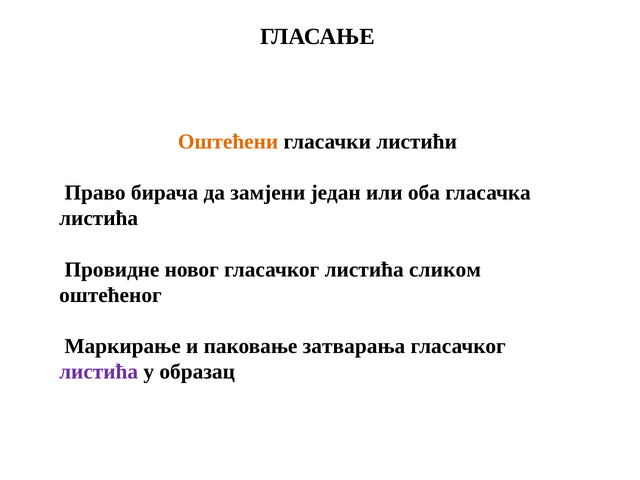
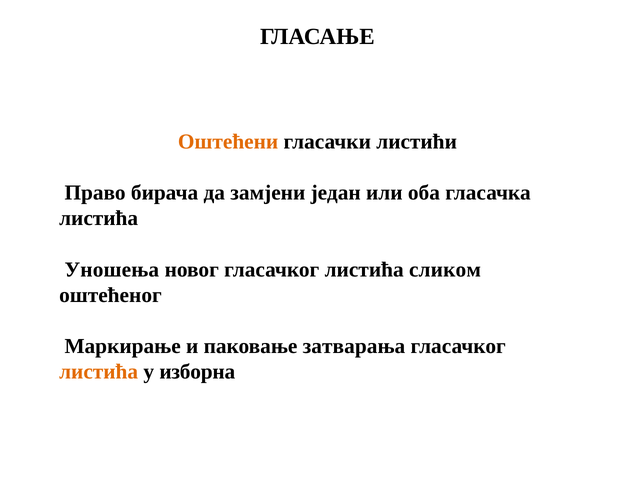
Провидне: Провидне -> Уношења
листића at (99, 372) colour: purple -> orange
образац: образац -> изборна
